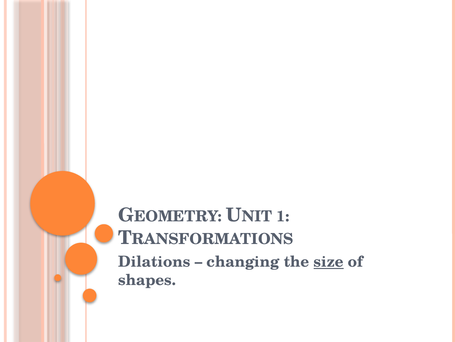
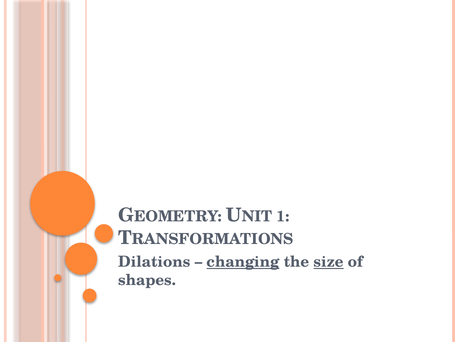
changing underline: none -> present
